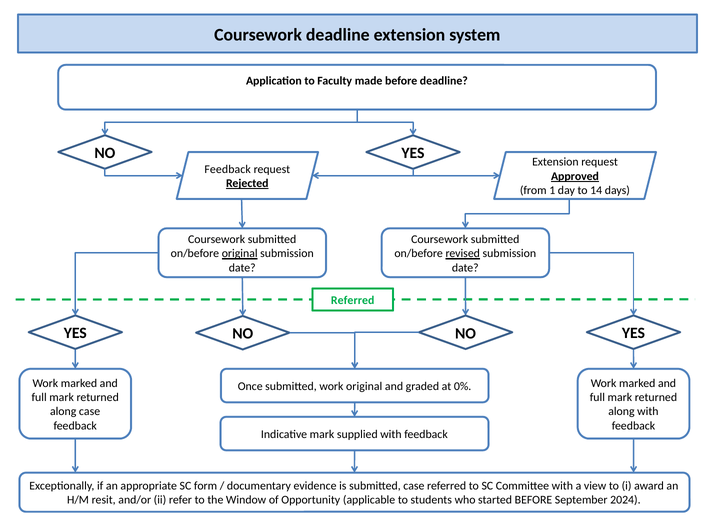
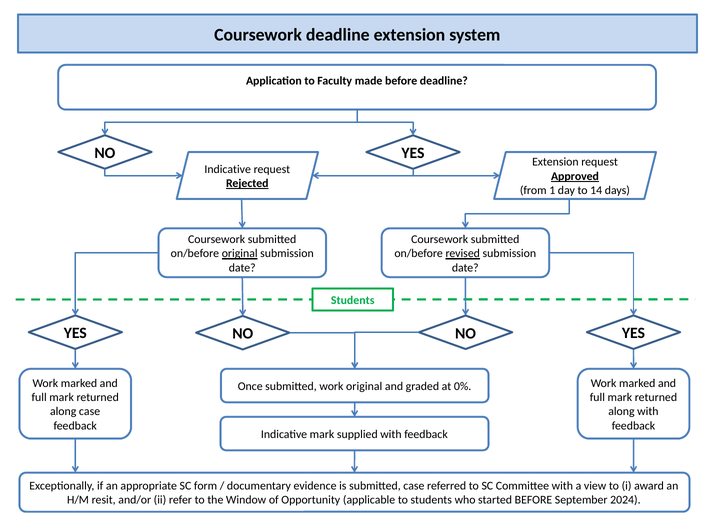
Feedback at (228, 169): Feedback -> Indicative
Referred at (353, 300): Referred -> Students
